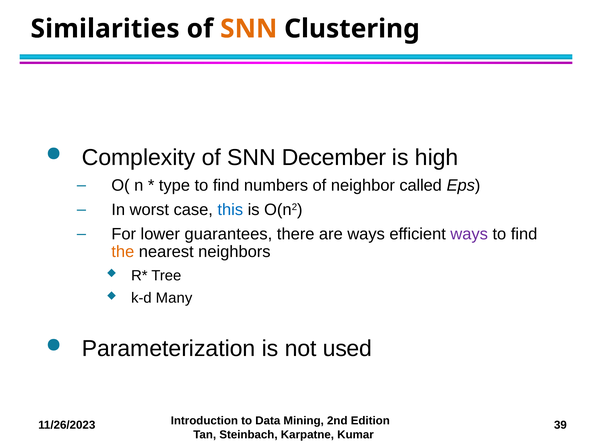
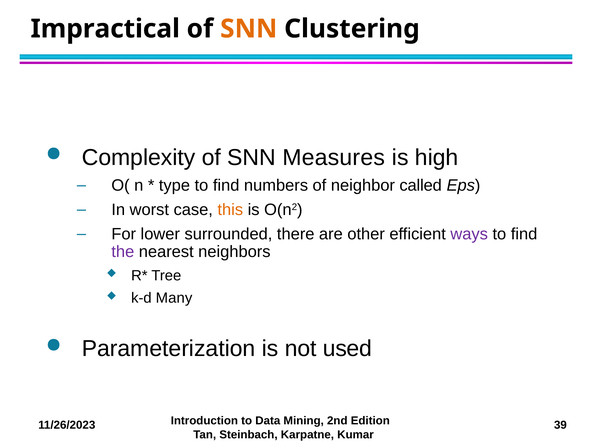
Similarities: Similarities -> Impractical
December: December -> Measures
this colour: blue -> orange
guarantees: guarantees -> surrounded
are ways: ways -> other
the colour: orange -> purple
